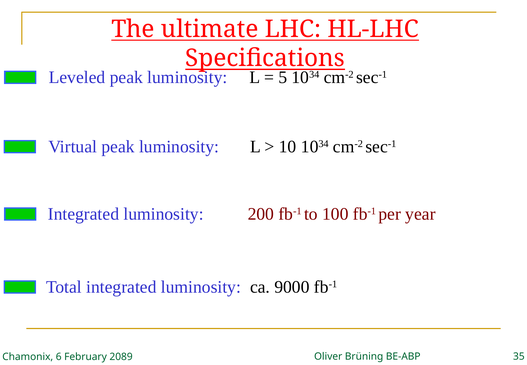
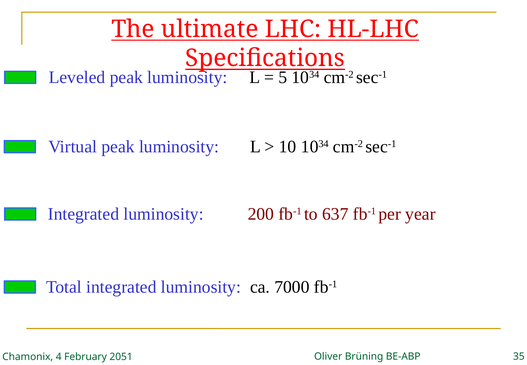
100: 100 -> 637
9000: 9000 -> 7000
6: 6 -> 4
2089: 2089 -> 2051
